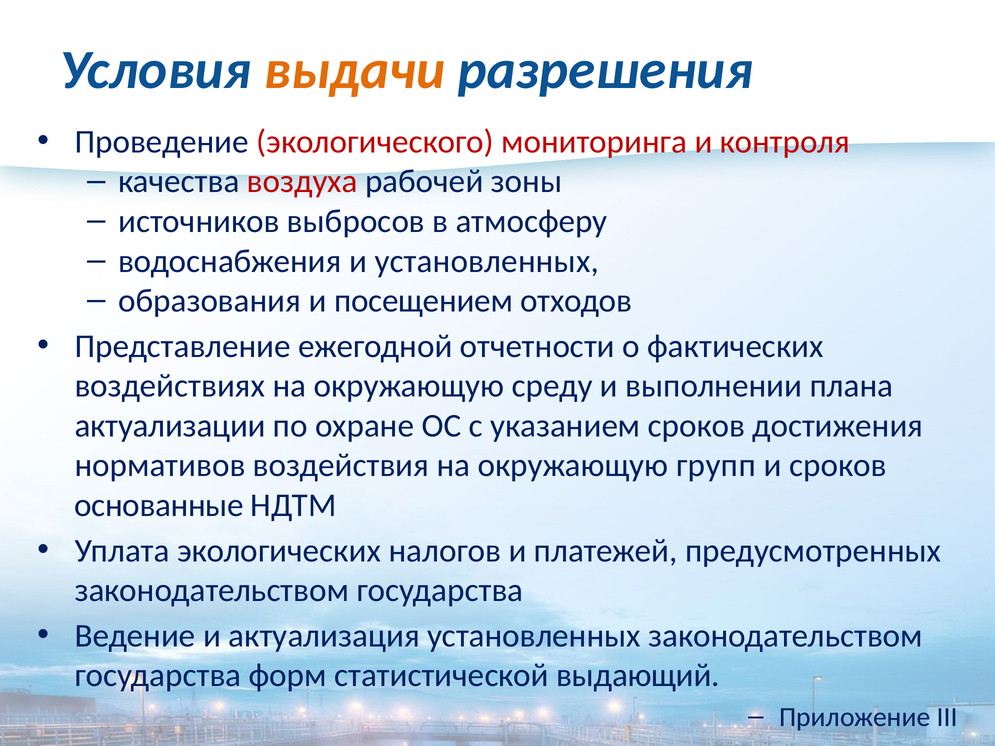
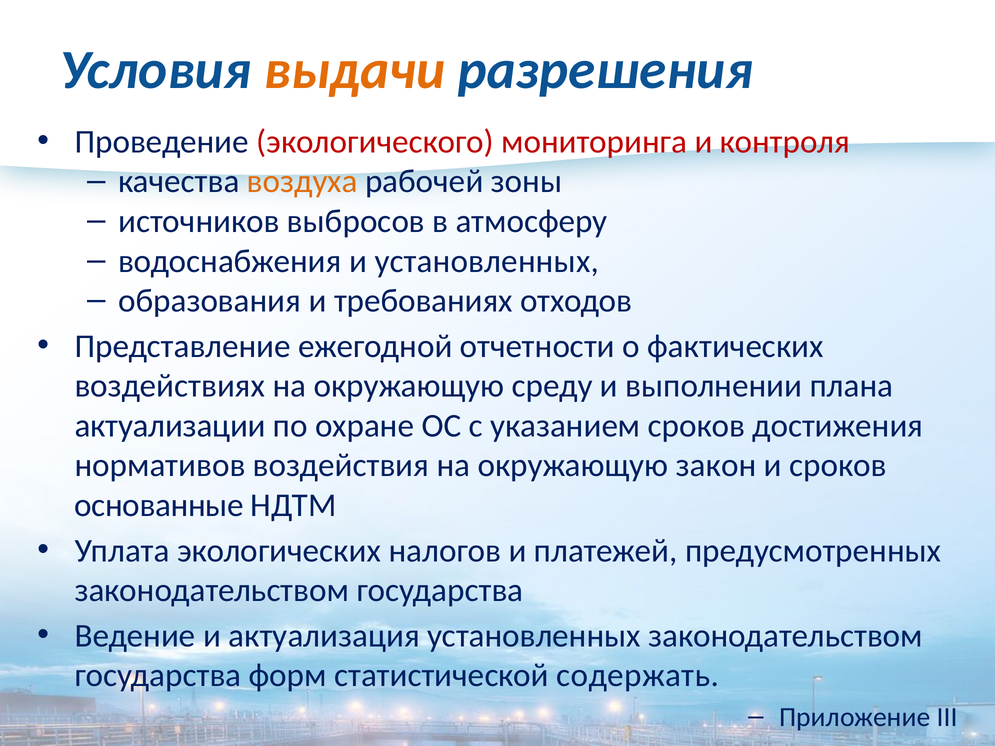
воздуха colour: red -> orange
посещением: посещением -> требованиях
групп: групп -> закон
выдающий: выдающий -> содержать
